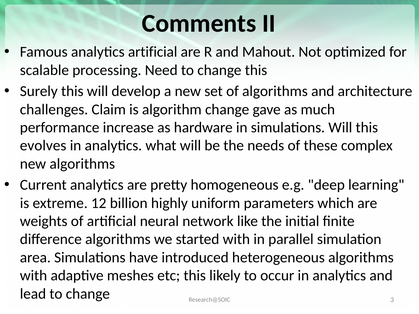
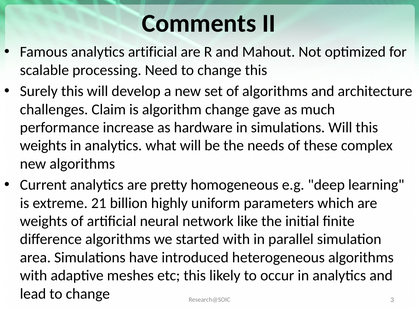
evolves at (43, 146): evolves -> weights
12: 12 -> 21
